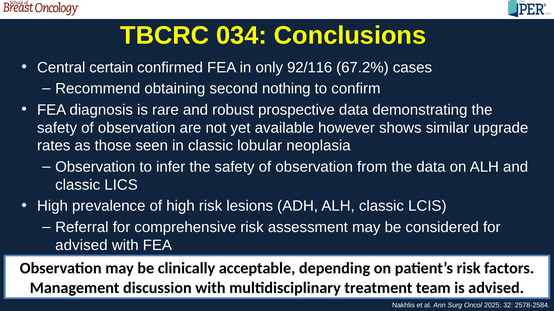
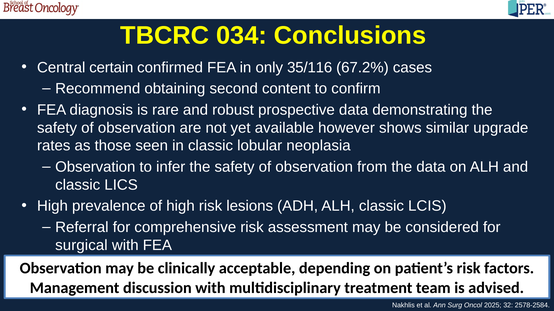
92/116: 92/116 -> 35/116
nothing: nothing -> content
advised at (81, 246): advised -> surgical
